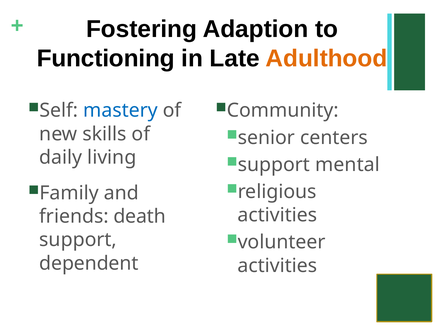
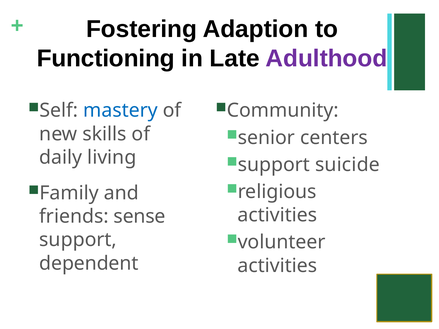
Adulthood colour: orange -> purple
mental: mental -> suicide
death: death -> sense
